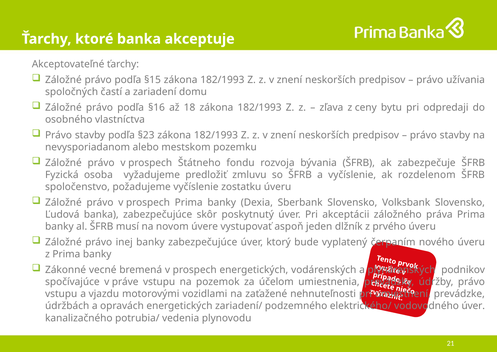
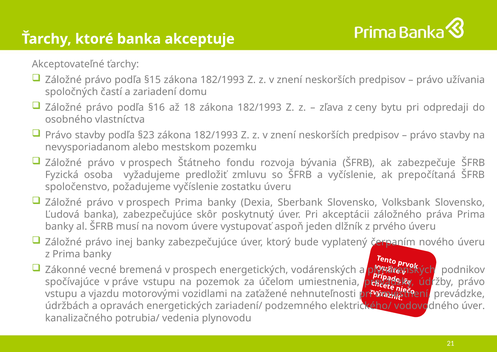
rozdelenom: rozdelenom -> prepočítaná
